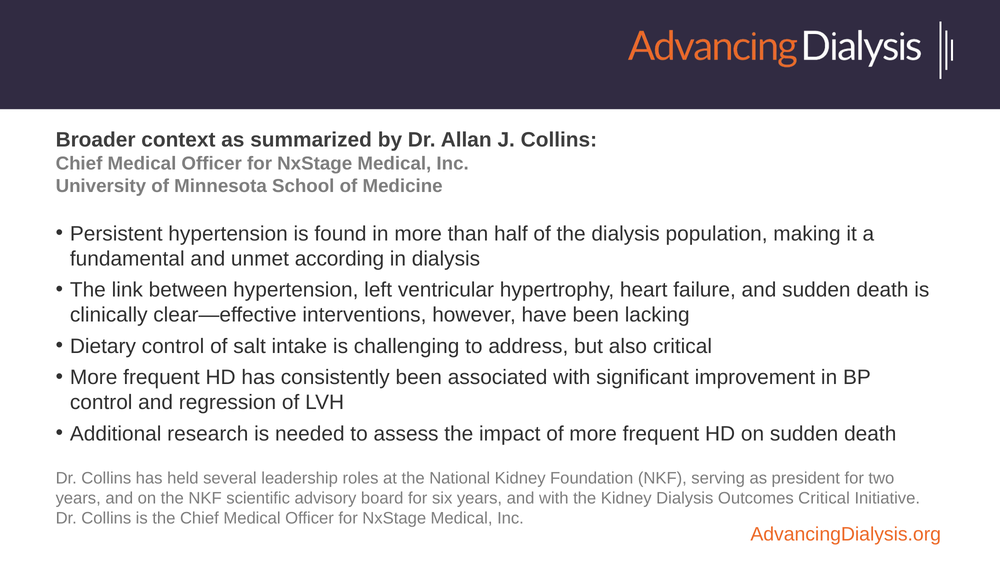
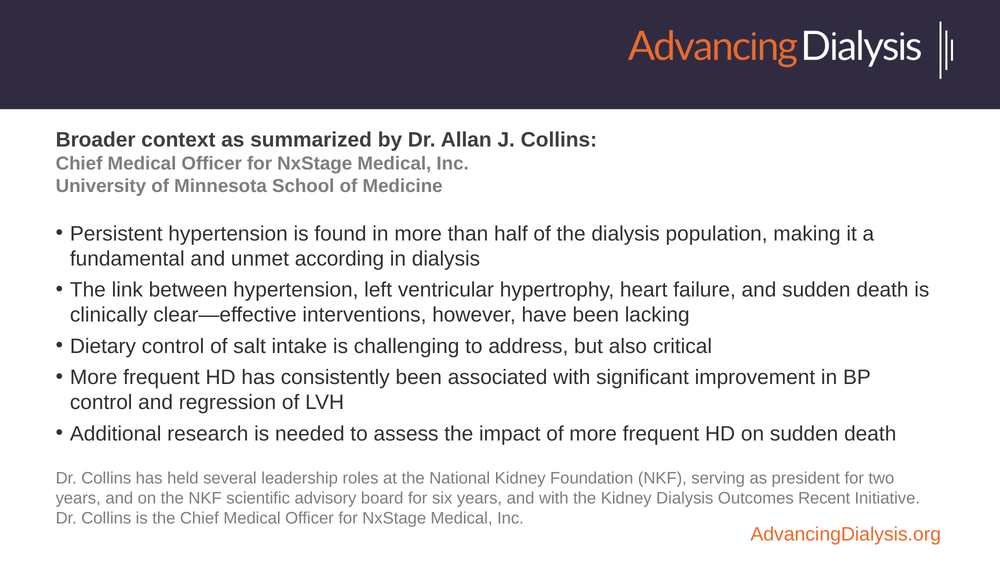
Outcomes Critical: Critical -> Recent
